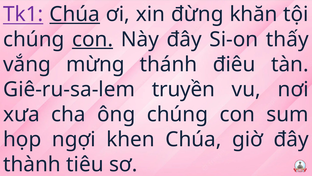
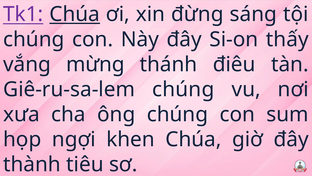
khăn: khăn -> sáng
con at (93, 39) underline: present -> none
Giê-ru-sa-lem truyền: truyền -> chúng
